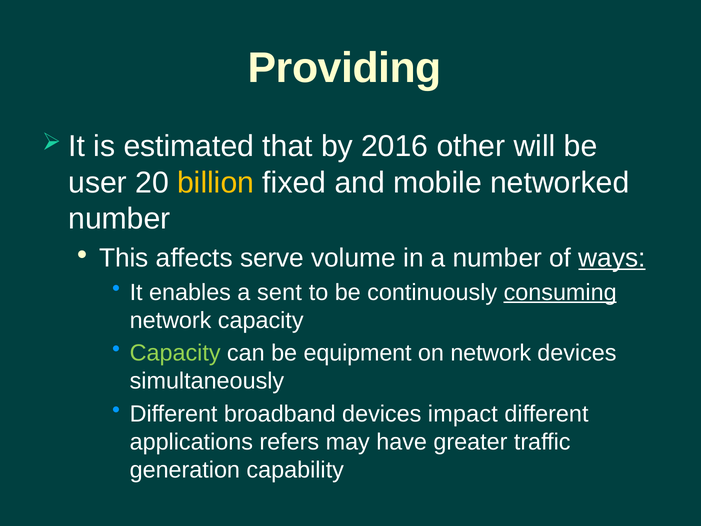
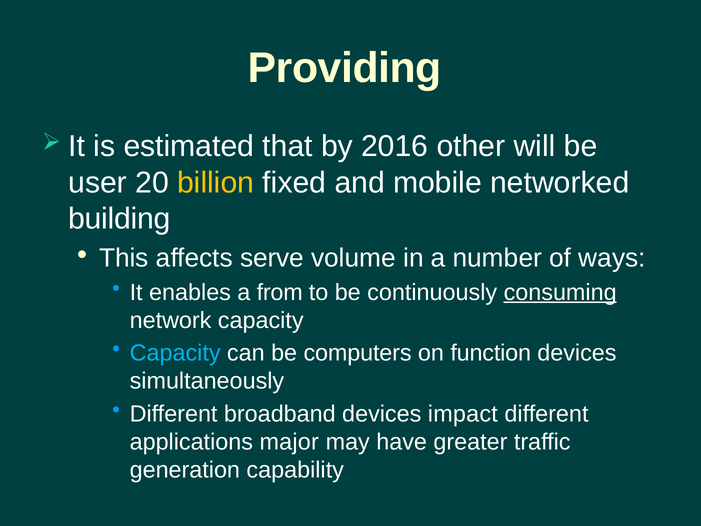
number at (119, 219): number -> building
ways underline: present -> none
sent: sent -> from
Capacity at (175, 353) colour: light green -> light blue
equipment: equipment -> computers
on network: network -> function
refers: refers -> major
